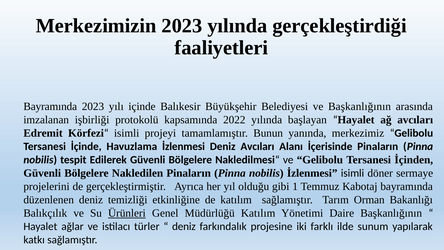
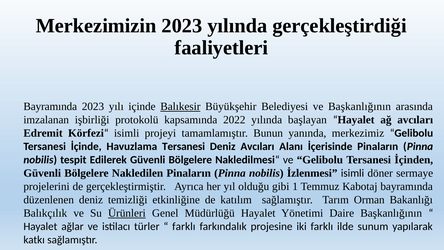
Balıkesir underline: none -> present
Havuzlama İzlenmesi: İzlenmesi -> Tersanesi
Müdürlüğü Katılım: Katılım -> Hayalet
deniz at (184, 226): deniz -> farklı
